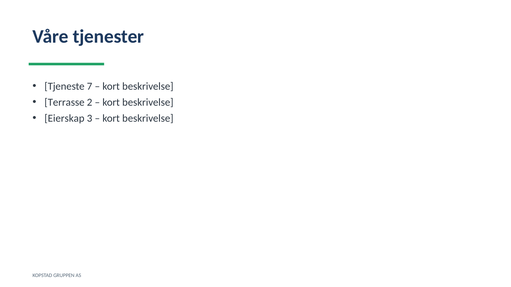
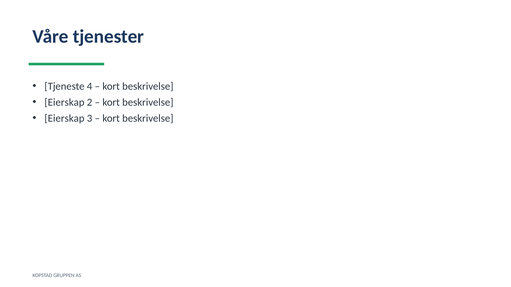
7: 7 -> 4
Terrasse at (64, 103): Terrasse -> Eierskap
